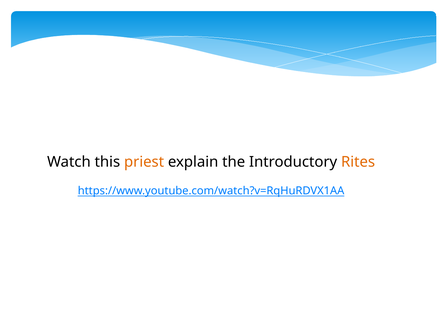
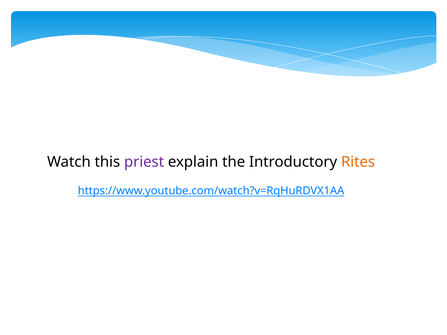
priest colour: orange -> purple
